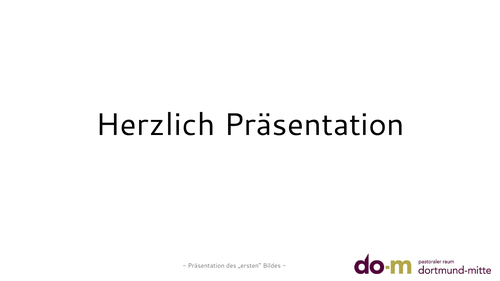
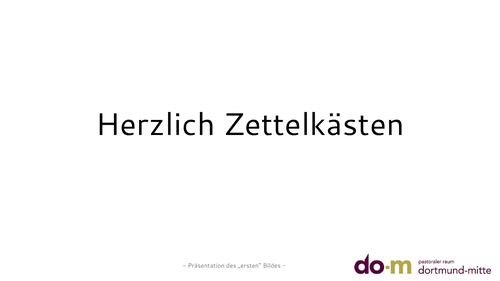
Herzlich Präsentation: Präsentation -> Zettelkästen
